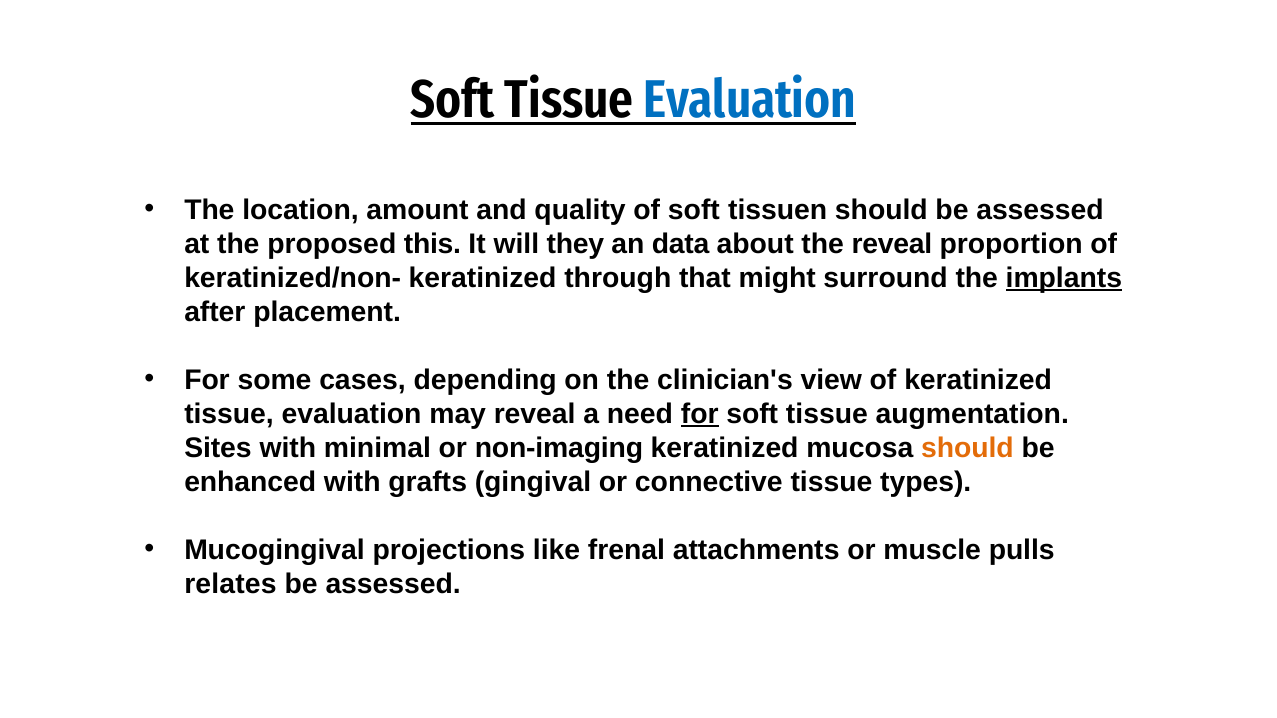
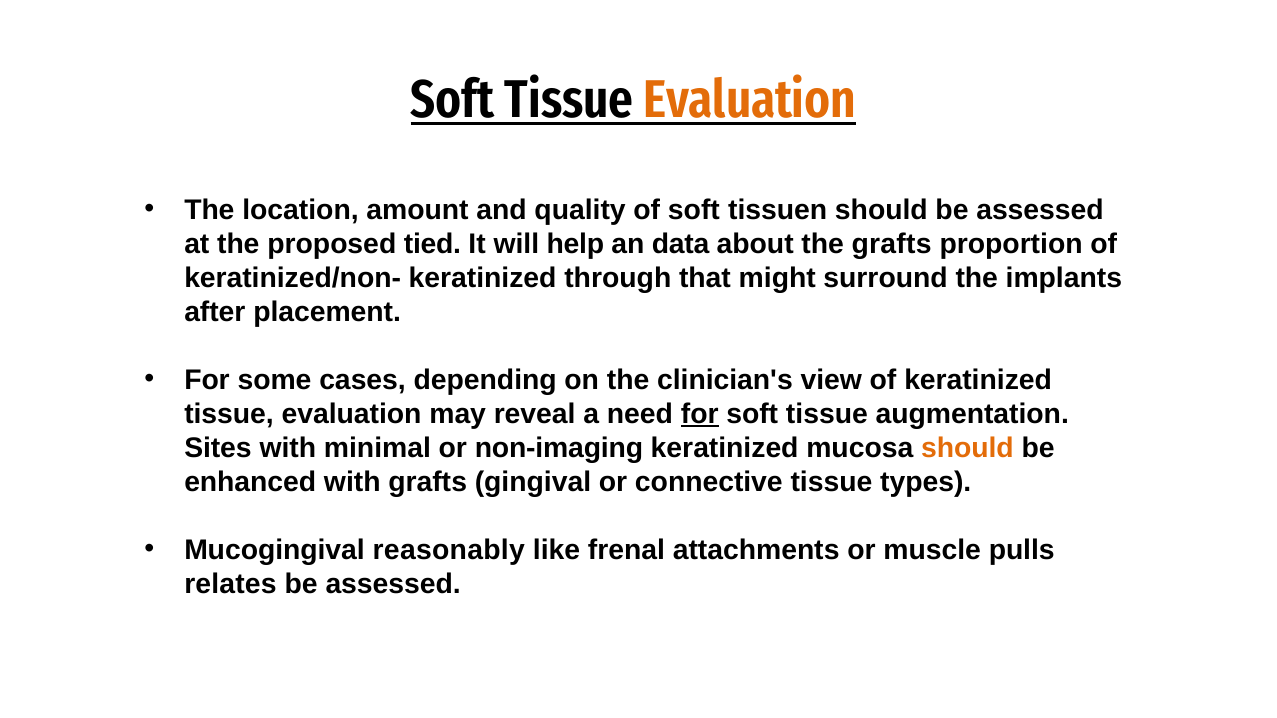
Evaluation at (750, 100) colour: blue -> orange
this: this -> tied
they: they -> help
the reveal: reveal -> grafts
implants underline: present -> none
projections: projections -> reasonably
